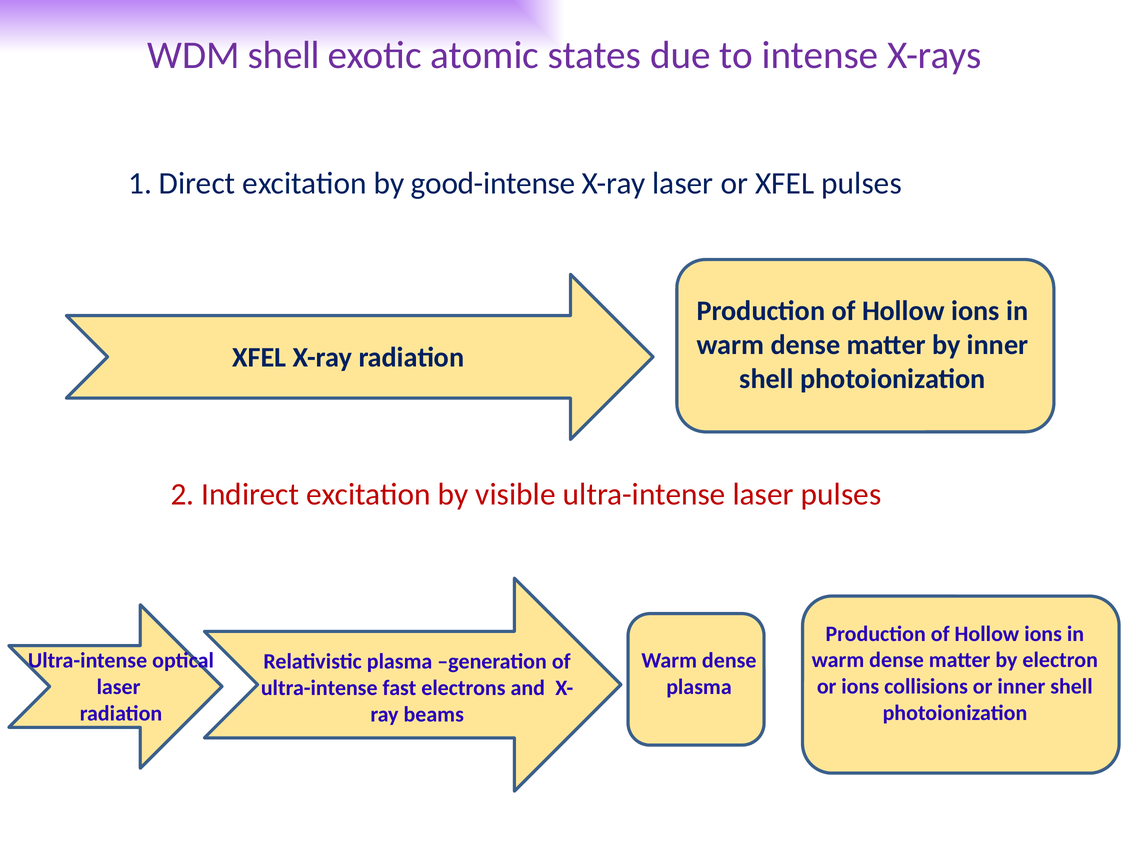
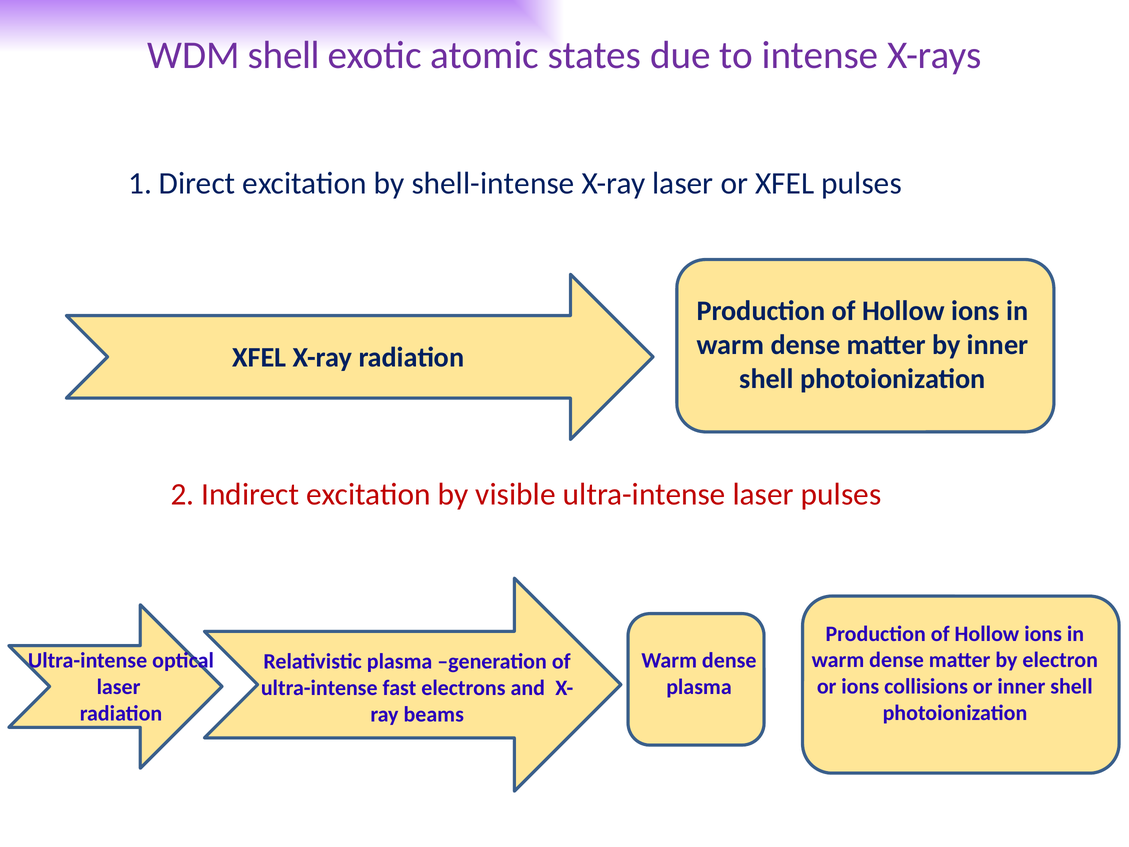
good-intense: good-intense -> shell-intense
